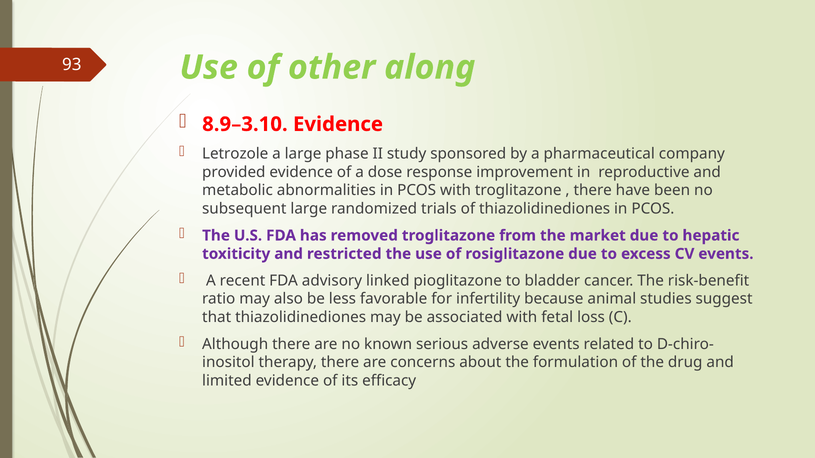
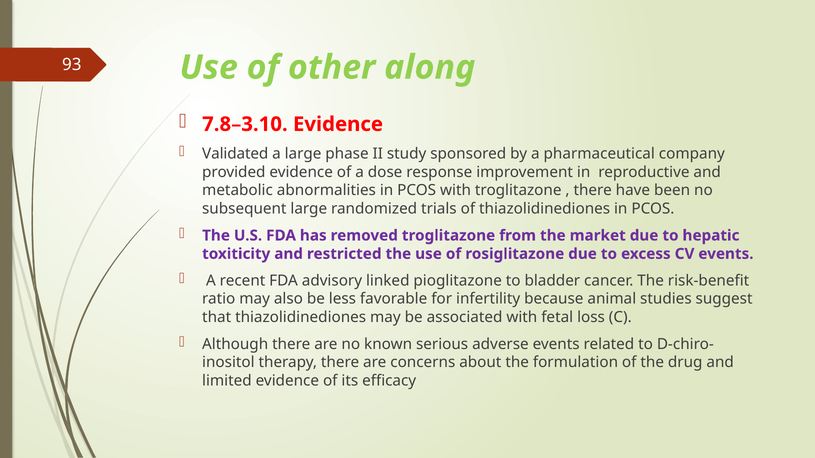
8.9–3.10: 8.9–3.10 -> 7.8–3.10
Letrozole: Letrozole -> Validated
